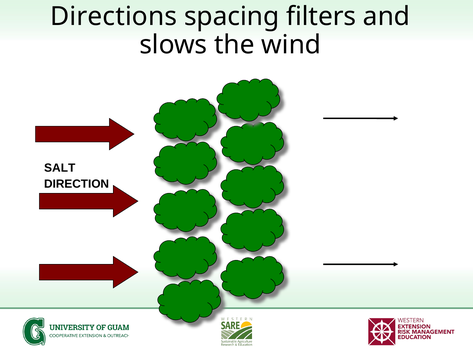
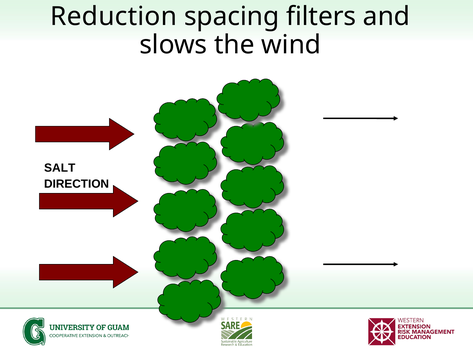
Directions: Directions -> Reduction
